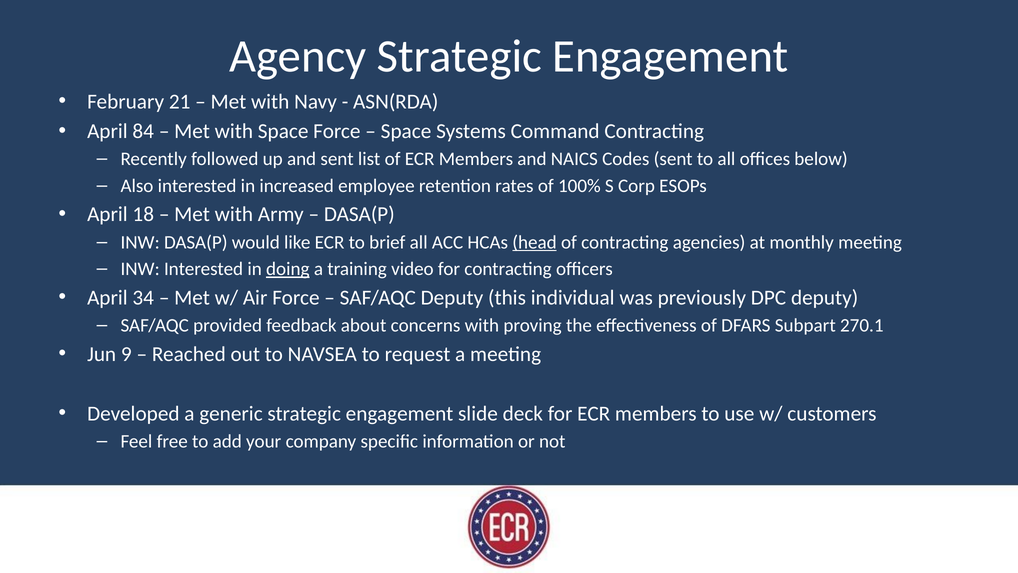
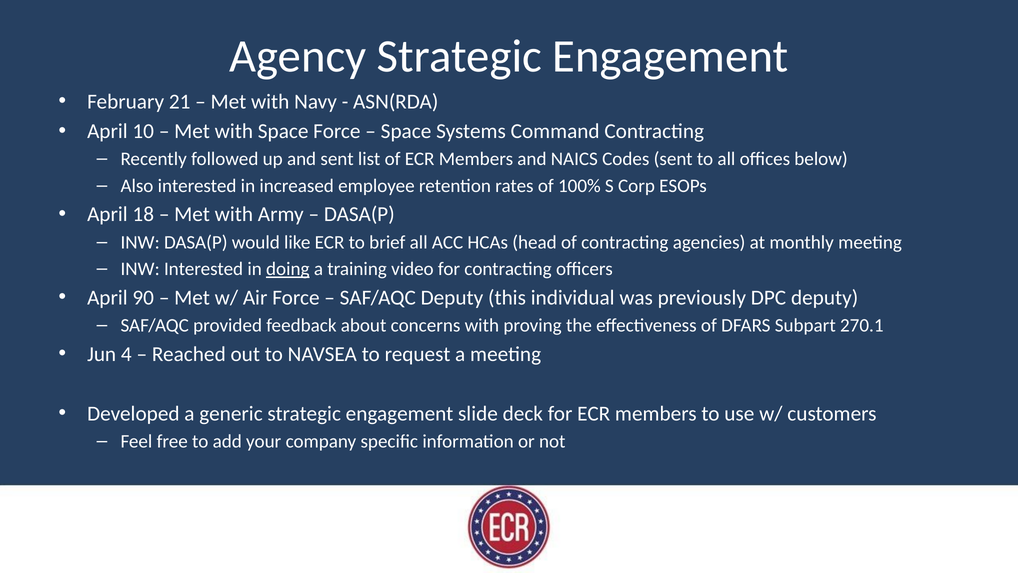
84: 84 -> 10
head underline: present -> none
34: 34 -> 90
9: 9 -> 4
